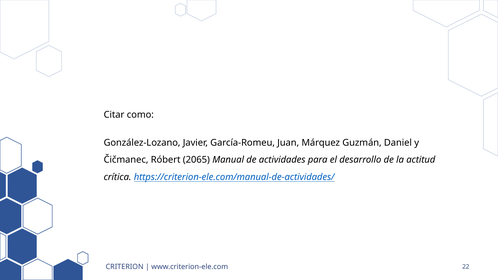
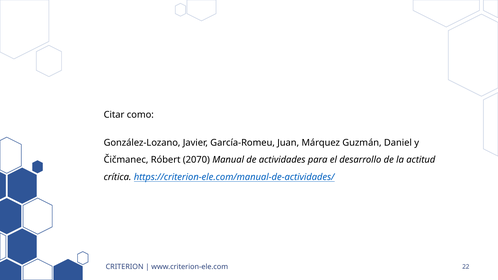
2065: 2065 -> 2070
